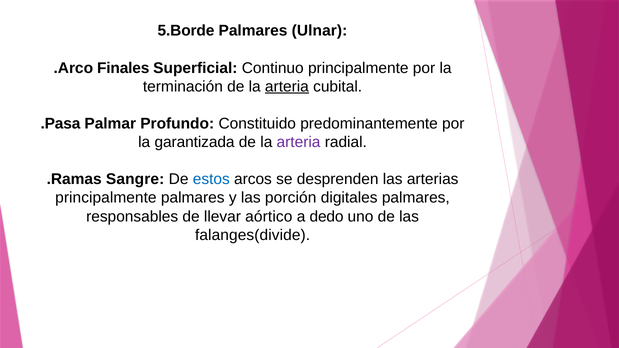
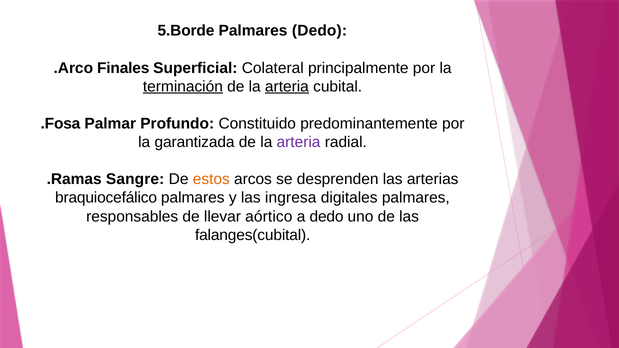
Palmares Ulnar: Ulnar -> Dedo
Continuo: Continuo -> Colateral
terminación underline: none -> present
.Pasa: .Pasa -> .Fosa
estos colour: blue -> orange
principalmente at (106, 198): principalmente -> braquiocefálico
porción: porción -> ingresa
falanges(divide: falanges(divide -> falanges(cubital
